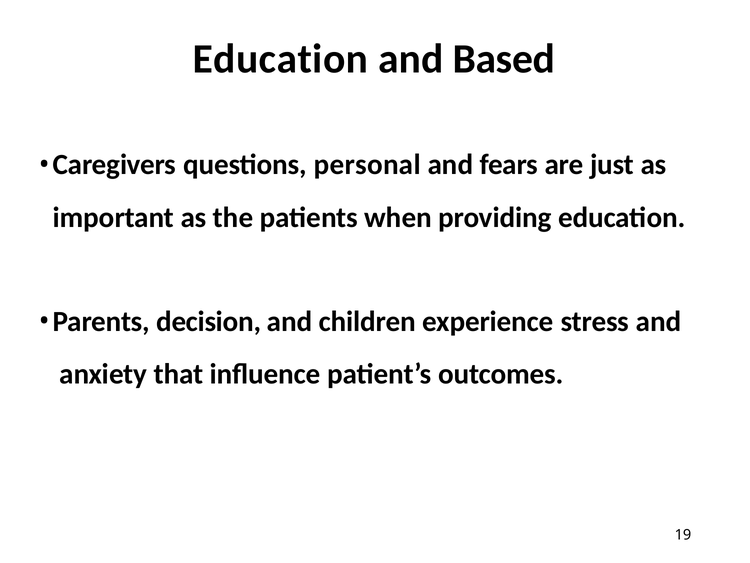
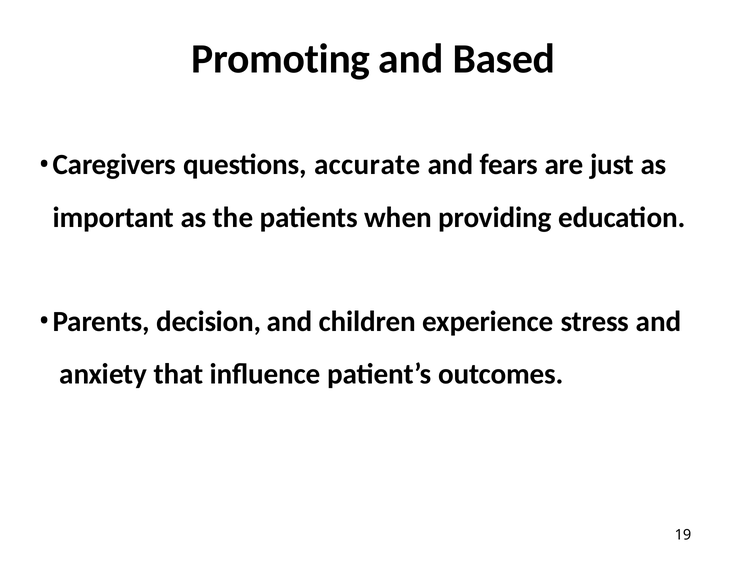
Education at (280, 59): Education -> Promoting
personal: personal -> accurate
